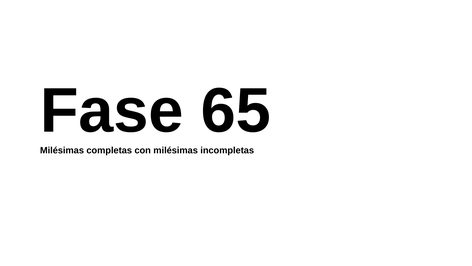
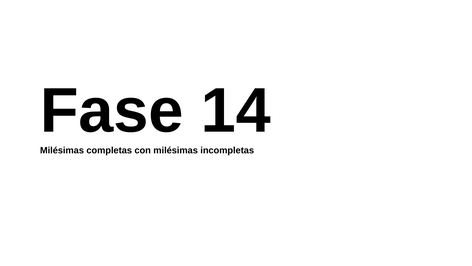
65: 65 -> 14
